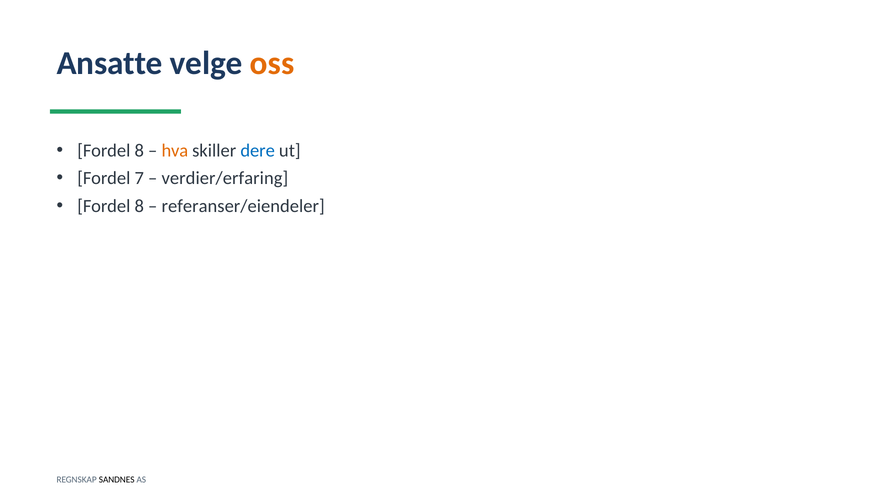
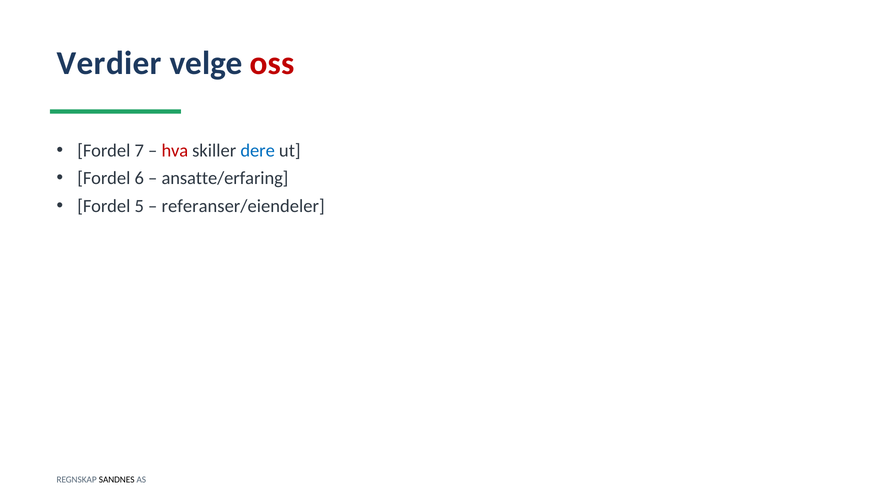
Ansatte: Ansatte -> Verdier
oss colour: orange -> red
8 at (139, 150): 8 -> 7
hva colour: orange -> red
7: 7 -> 6
verdier/erfaring: verdier/erfaring -> ansatte/erfaring
8 at (139, 206): 8 -> 5
